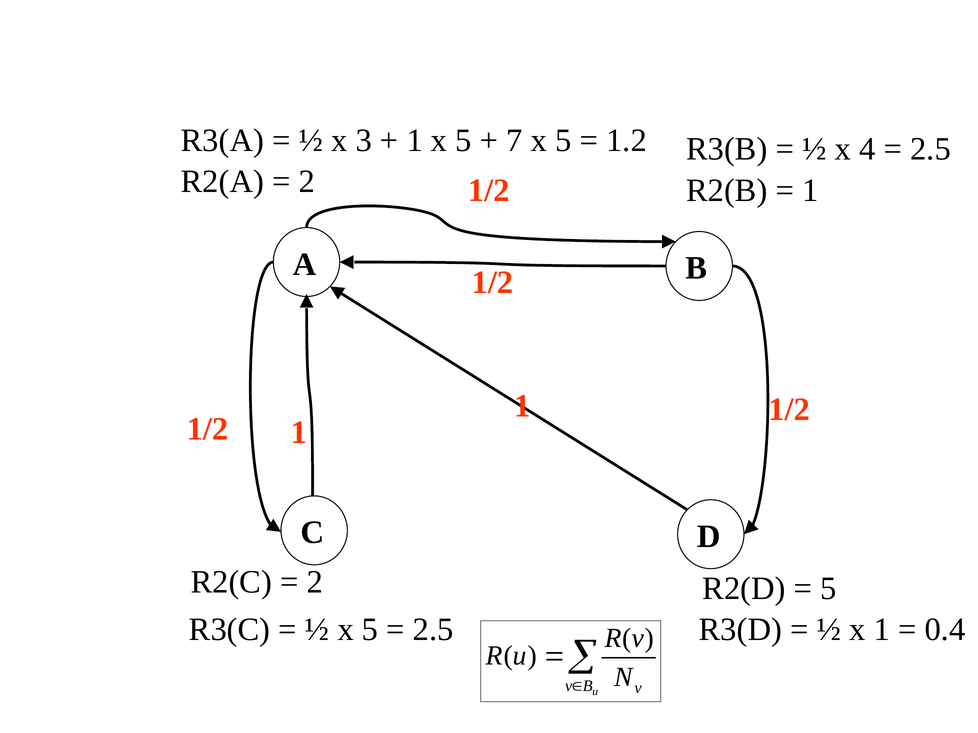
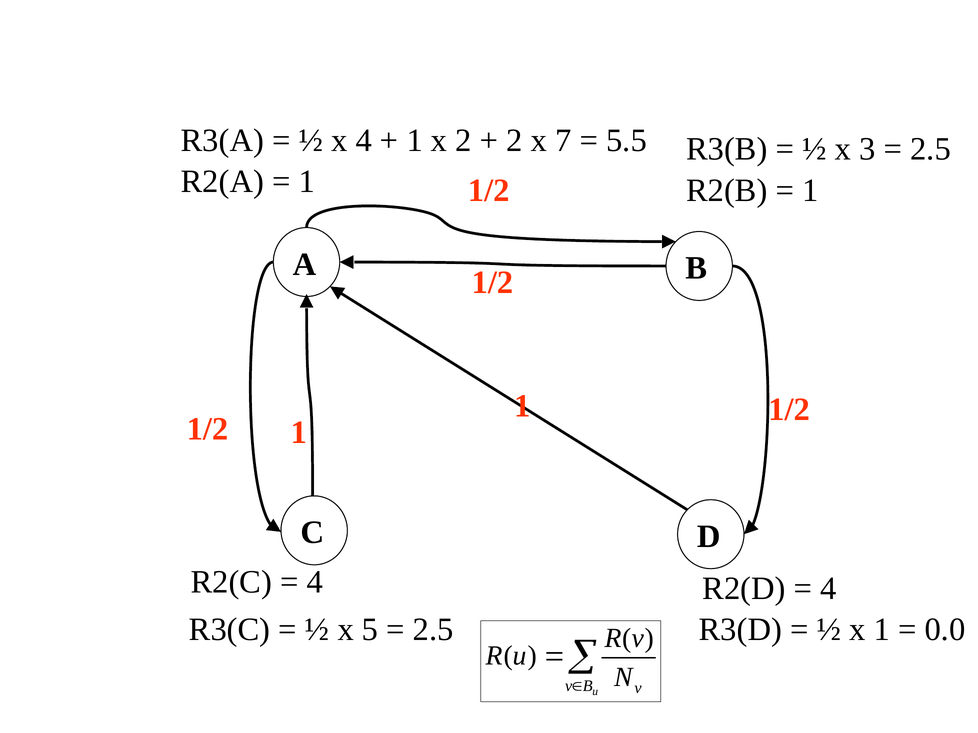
x 3: 3 -> 4
1 x 5: 5 -> 2
7 at (514, 141): 7 -> 2
5 at (563, 141): 5 -> 7
1.2: 1.2 -> 5.5
4: 4 -> 3
2 at (307, 181): 2 -> 1
2 at (315, 582): 2 -> 4
5 at (828, 589): 5 -> 4
0.4: 0.4 -> 0.0
